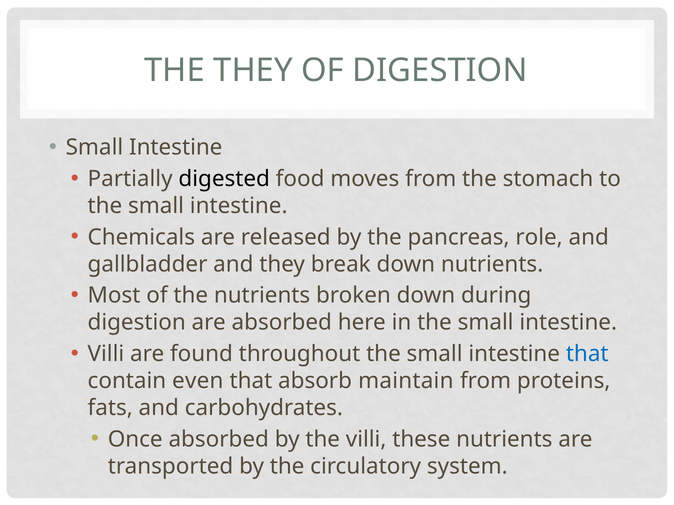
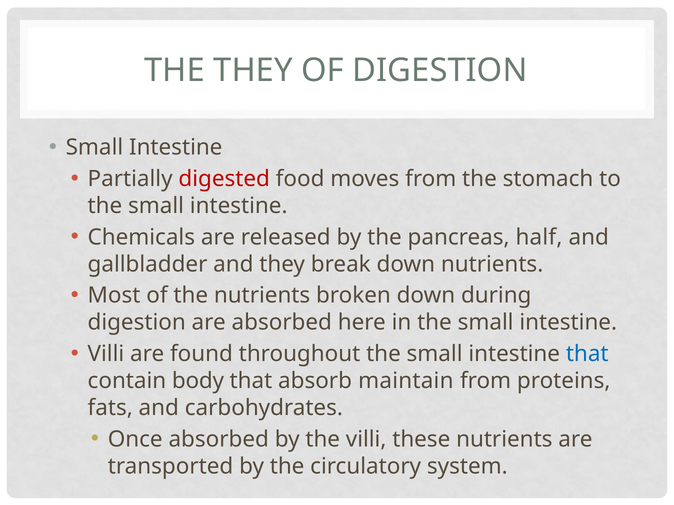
digested colour: black -> red
role: role -> half
even: even -> body
